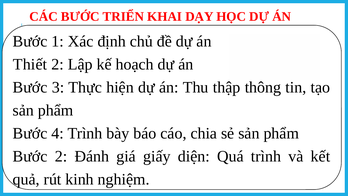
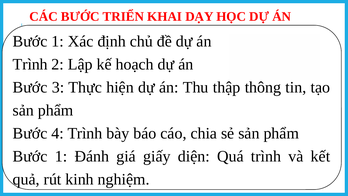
Thiết at (30, 64): Thiết -> Trình
2 at (61, 156): 2 -> 1
